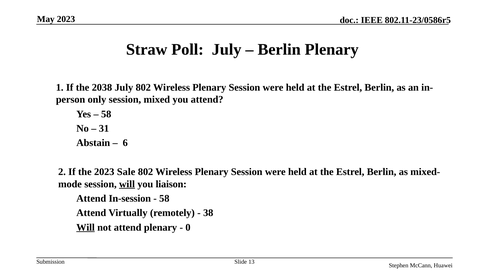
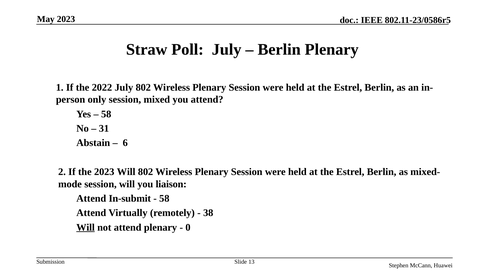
2038: 2038 -> 2022
2023 Sale: Sale -> Will
will at (127, 184) underline: present -> none
In-session: In-session -> In-submit
